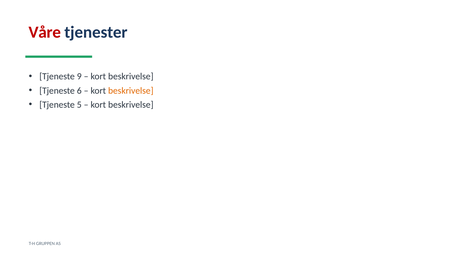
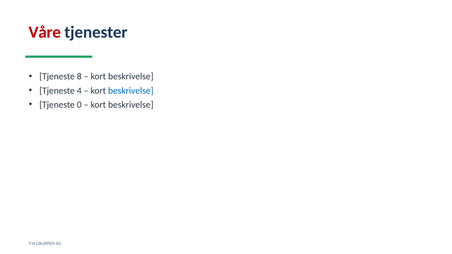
9: 9 -> 8
6: 6 -> 4
beskrivelse at (131, 91) colour: orange -> blue
5: 5 -> 0
